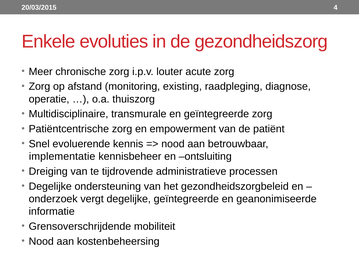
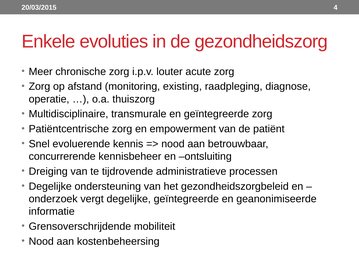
implementatie: implementatie -> concurrerende
